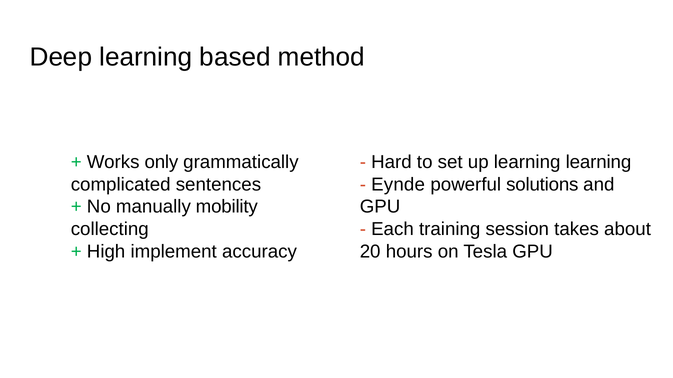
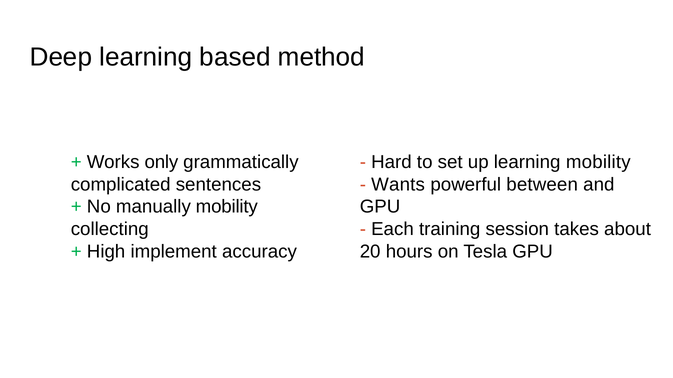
learning learning: learning -> mobility
Eynde: Eynde -> Wants
solutions: solutions -> between
